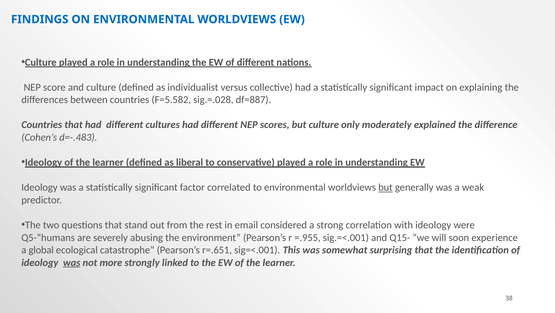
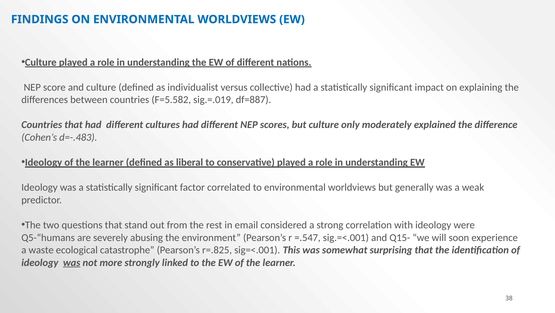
sig.=.028: sig.=.028 -> sig.=.019
but at (385, 187) underline: present -> none
=.955: =.955 -> =.547
global: global -> waste
r=.651: r=.651 -> r=.825
